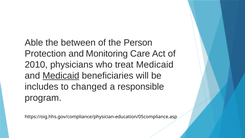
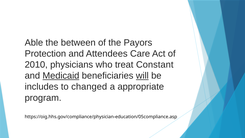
Person: Person -> Payors
Monitoring: Monitoring -> Attendees
treat Medicaid: Medicaid -> Constant
will underline: none -> present
responsible: responsible -> appropriate
